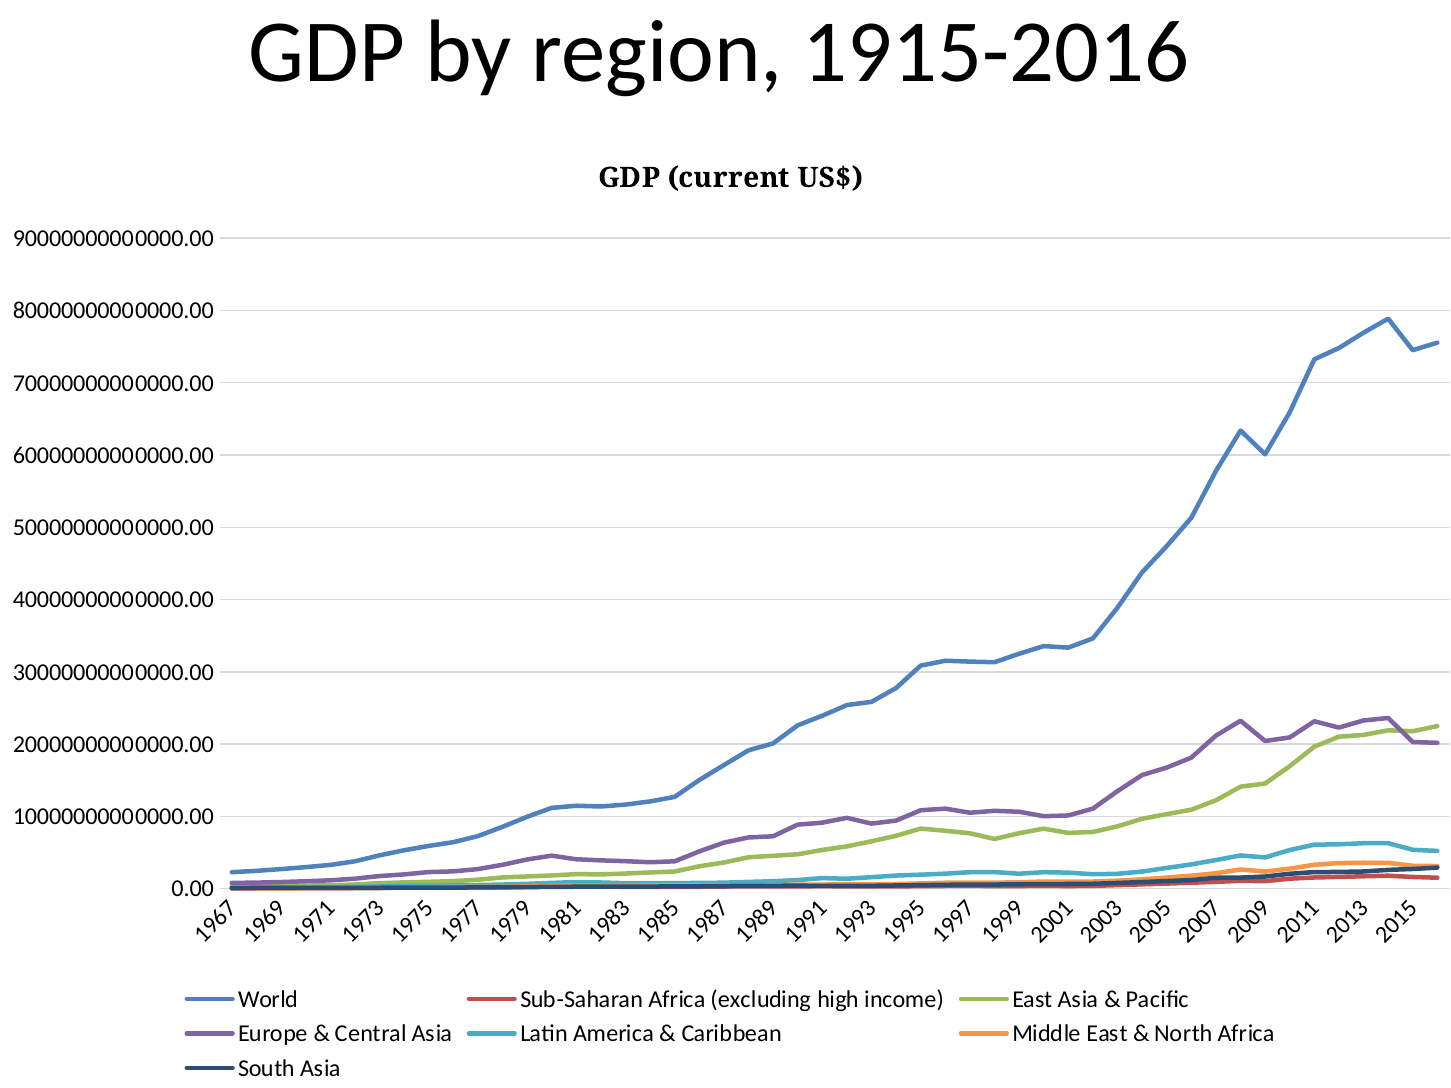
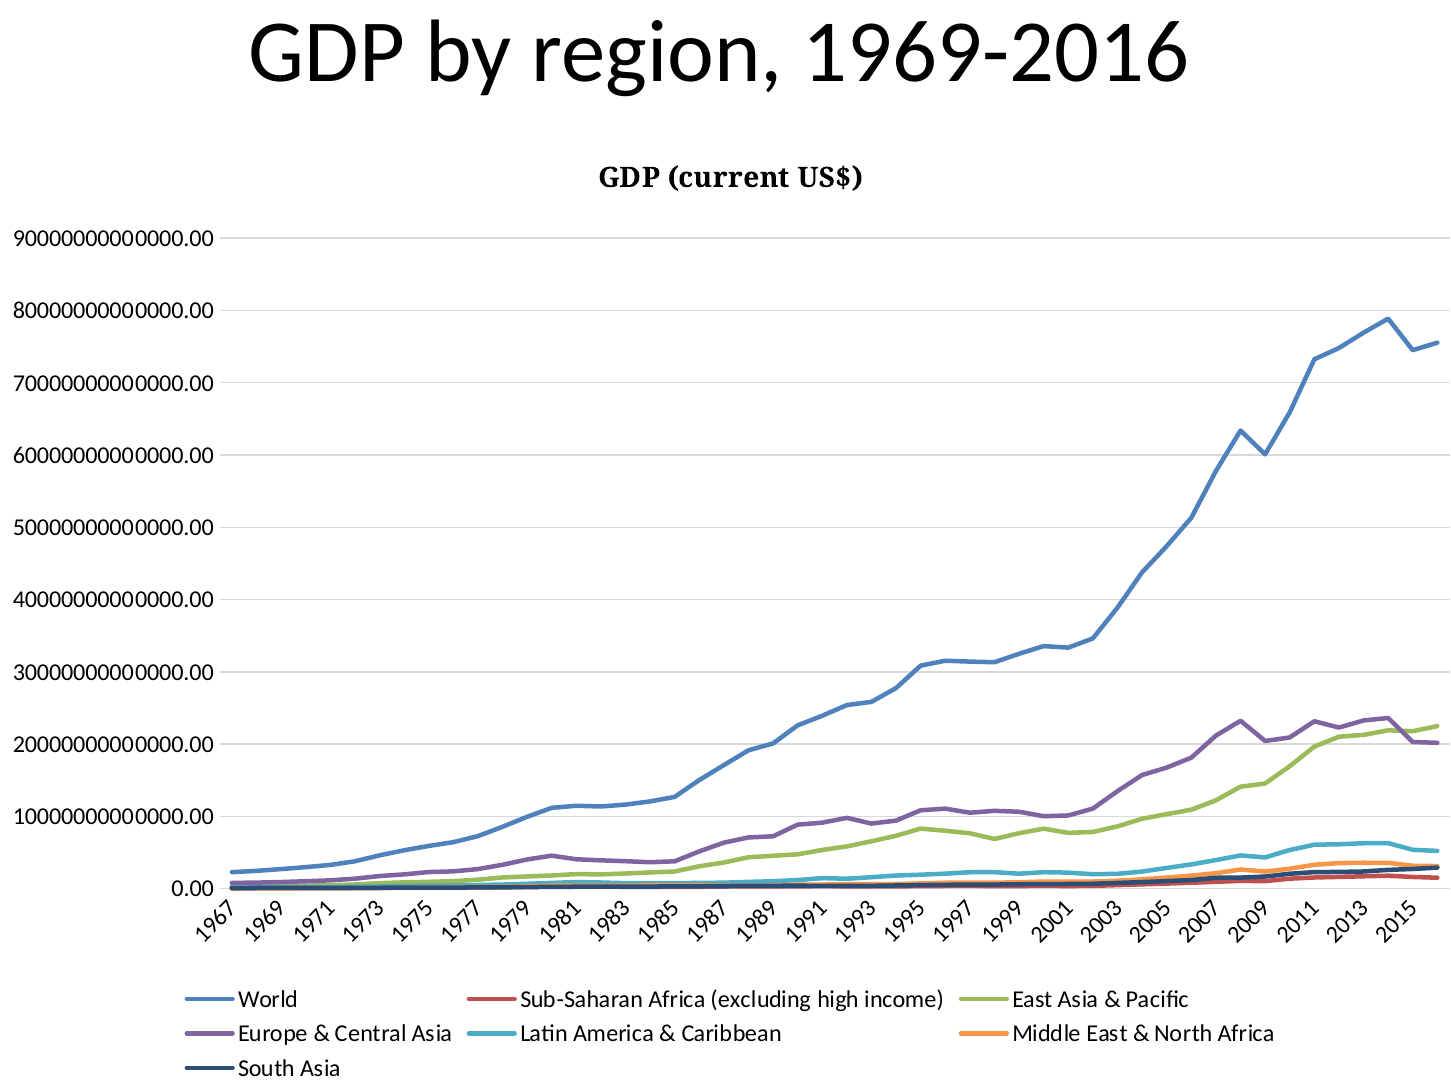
1915-2016: 1915-2016 -> 1969-2016
